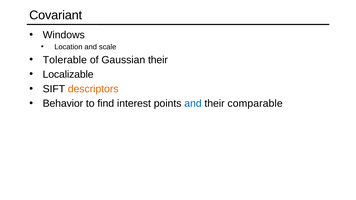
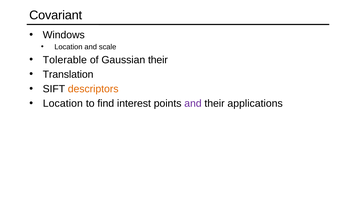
Localizable: Localizable -> Translation
Behavior at (63, 104): Behavior -> Location
and at (193, 104) colour: blue -> purple
comparable: comparable -> applications
